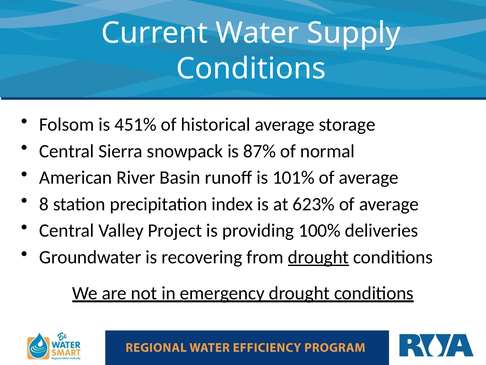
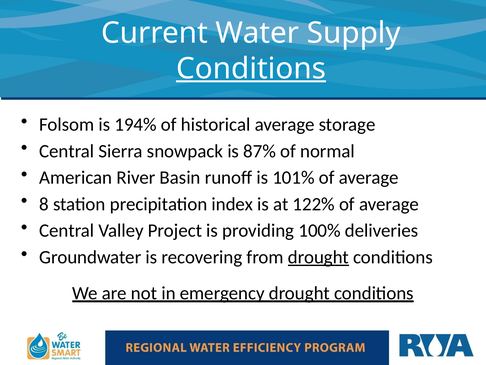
Conditions at (251, 68) underline: none -> present
451%: 451% -> 194%
623%: 623% -> 122%
